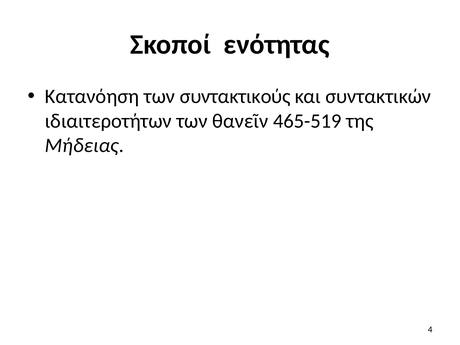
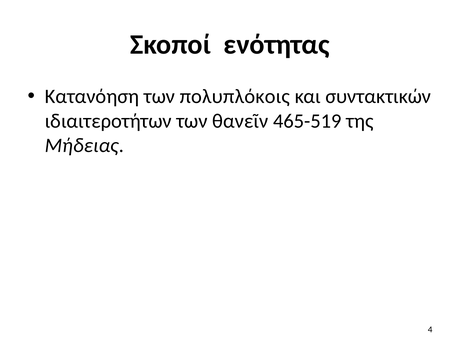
συντακτικούς: συντακτικούς -> πολυπλόκοις
